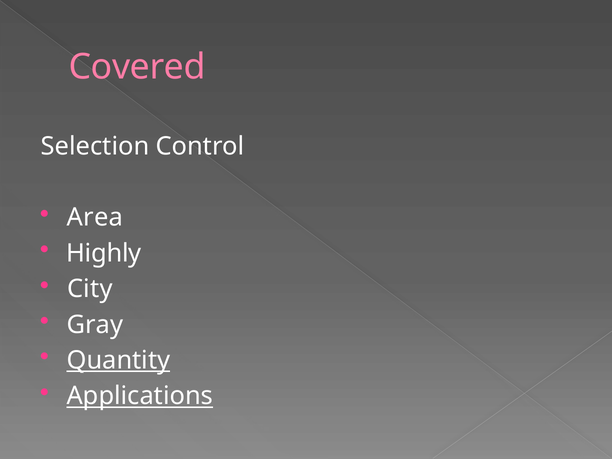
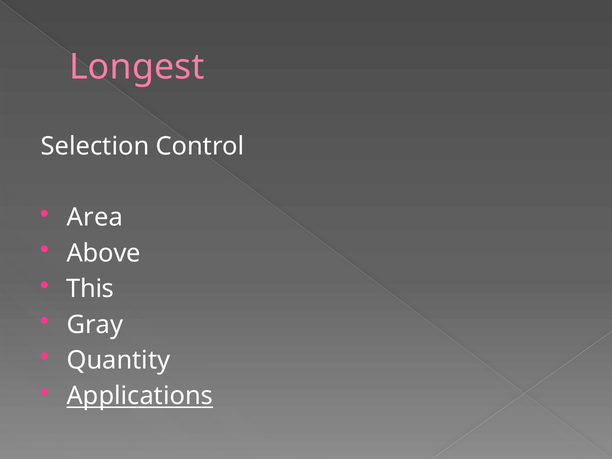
Covered: Covered -> Longest
Highly: Highly -> Above
City: City -> This
Quantity underline: present -> none
